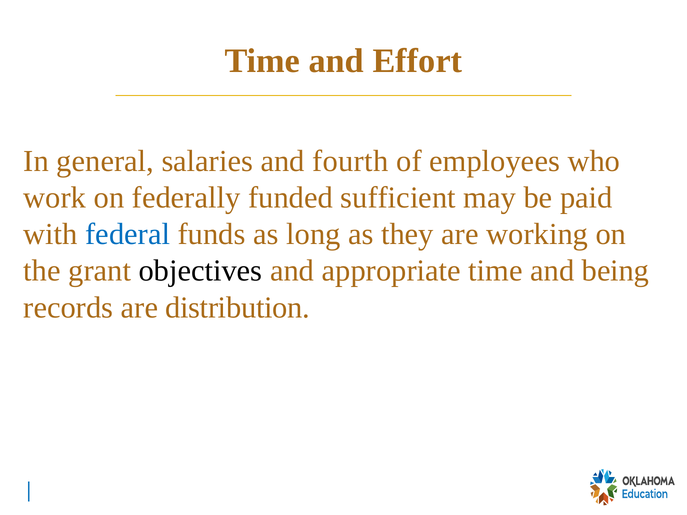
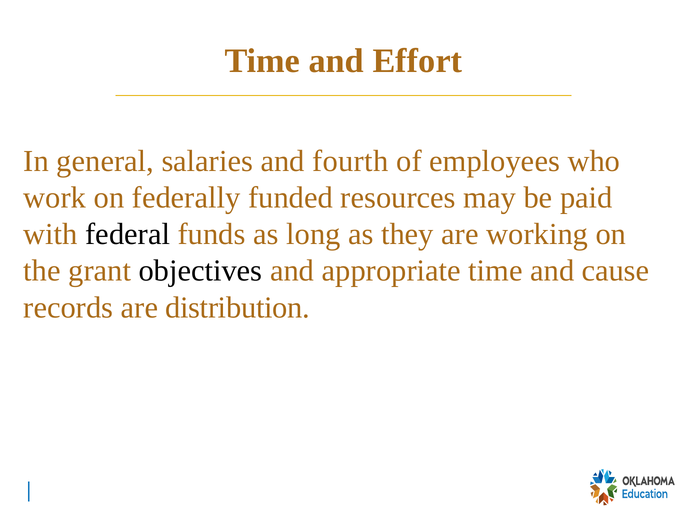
sufficient: sufficient -> resources
federal colour: blue -> black
being: being -> cause
